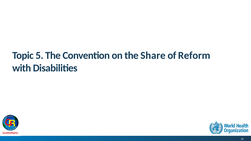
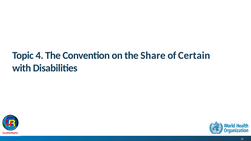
5: 5 -> 4
Reform: Reform -> Certain
